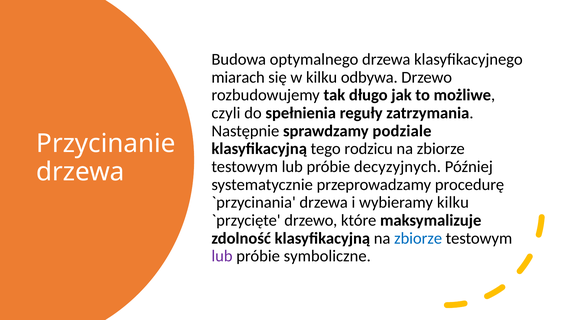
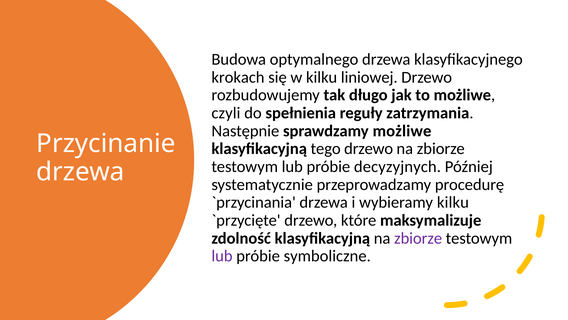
miarach: miarach -> krokach
odbywa: odbywa -> liniowej
sprawdzamy podziale: podziale -> możliwe
tego rodzicu: rodzicu -> drzewo
zbiorze at (418, 238) colour: blue -> purple
